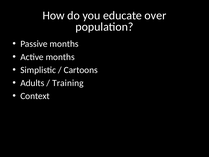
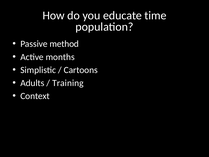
over: over -> time
Passive months: months -> method
